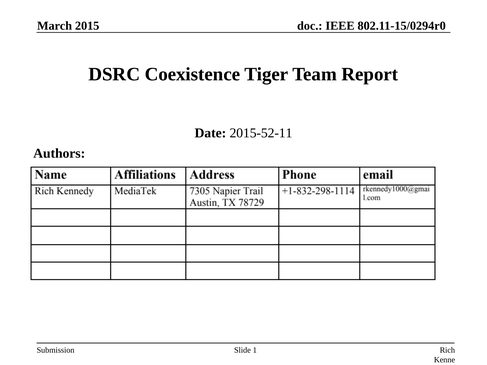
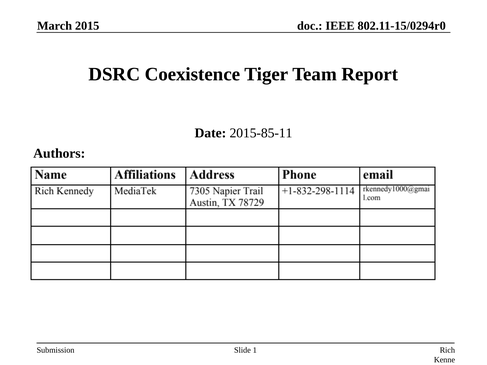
2015-52-11: 2015-52-11 -> 2015-85-11
